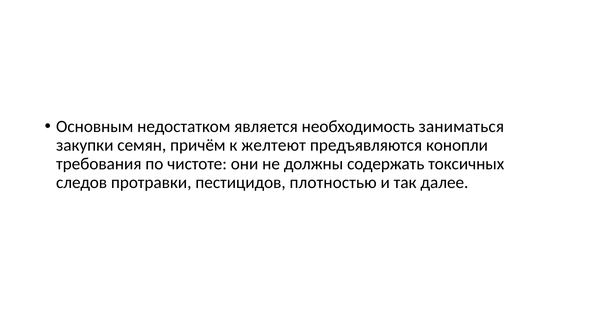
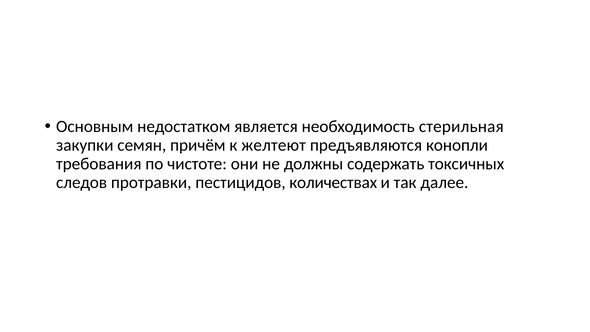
заниматься: заниматься -> стерильная
плотностью: плотностью -> количествах
